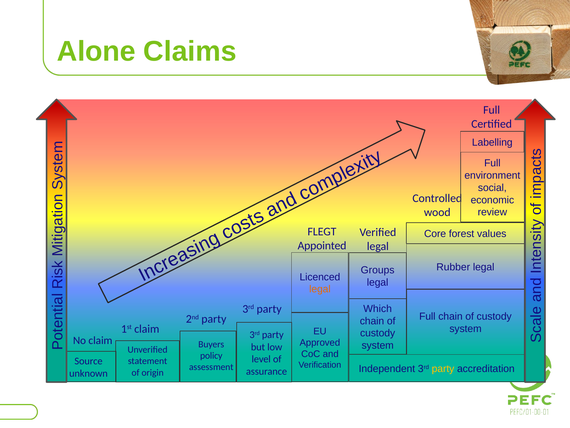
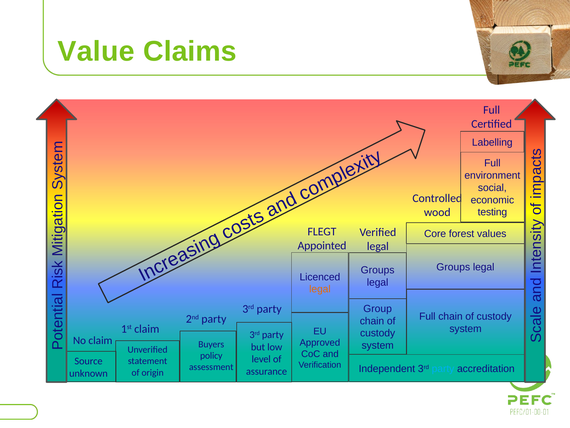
Alone: Alone -> Value
review: review -> testing
Rubber at (453, 267): Rubber -> Groups
Which: Which -> Group
party at (443, 368) colour: yellow -> light blue
